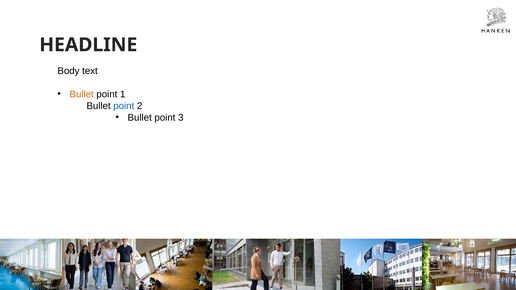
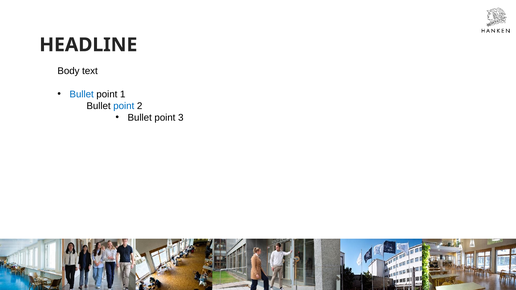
Bullet at (82, 94) colour: orange -> blue
